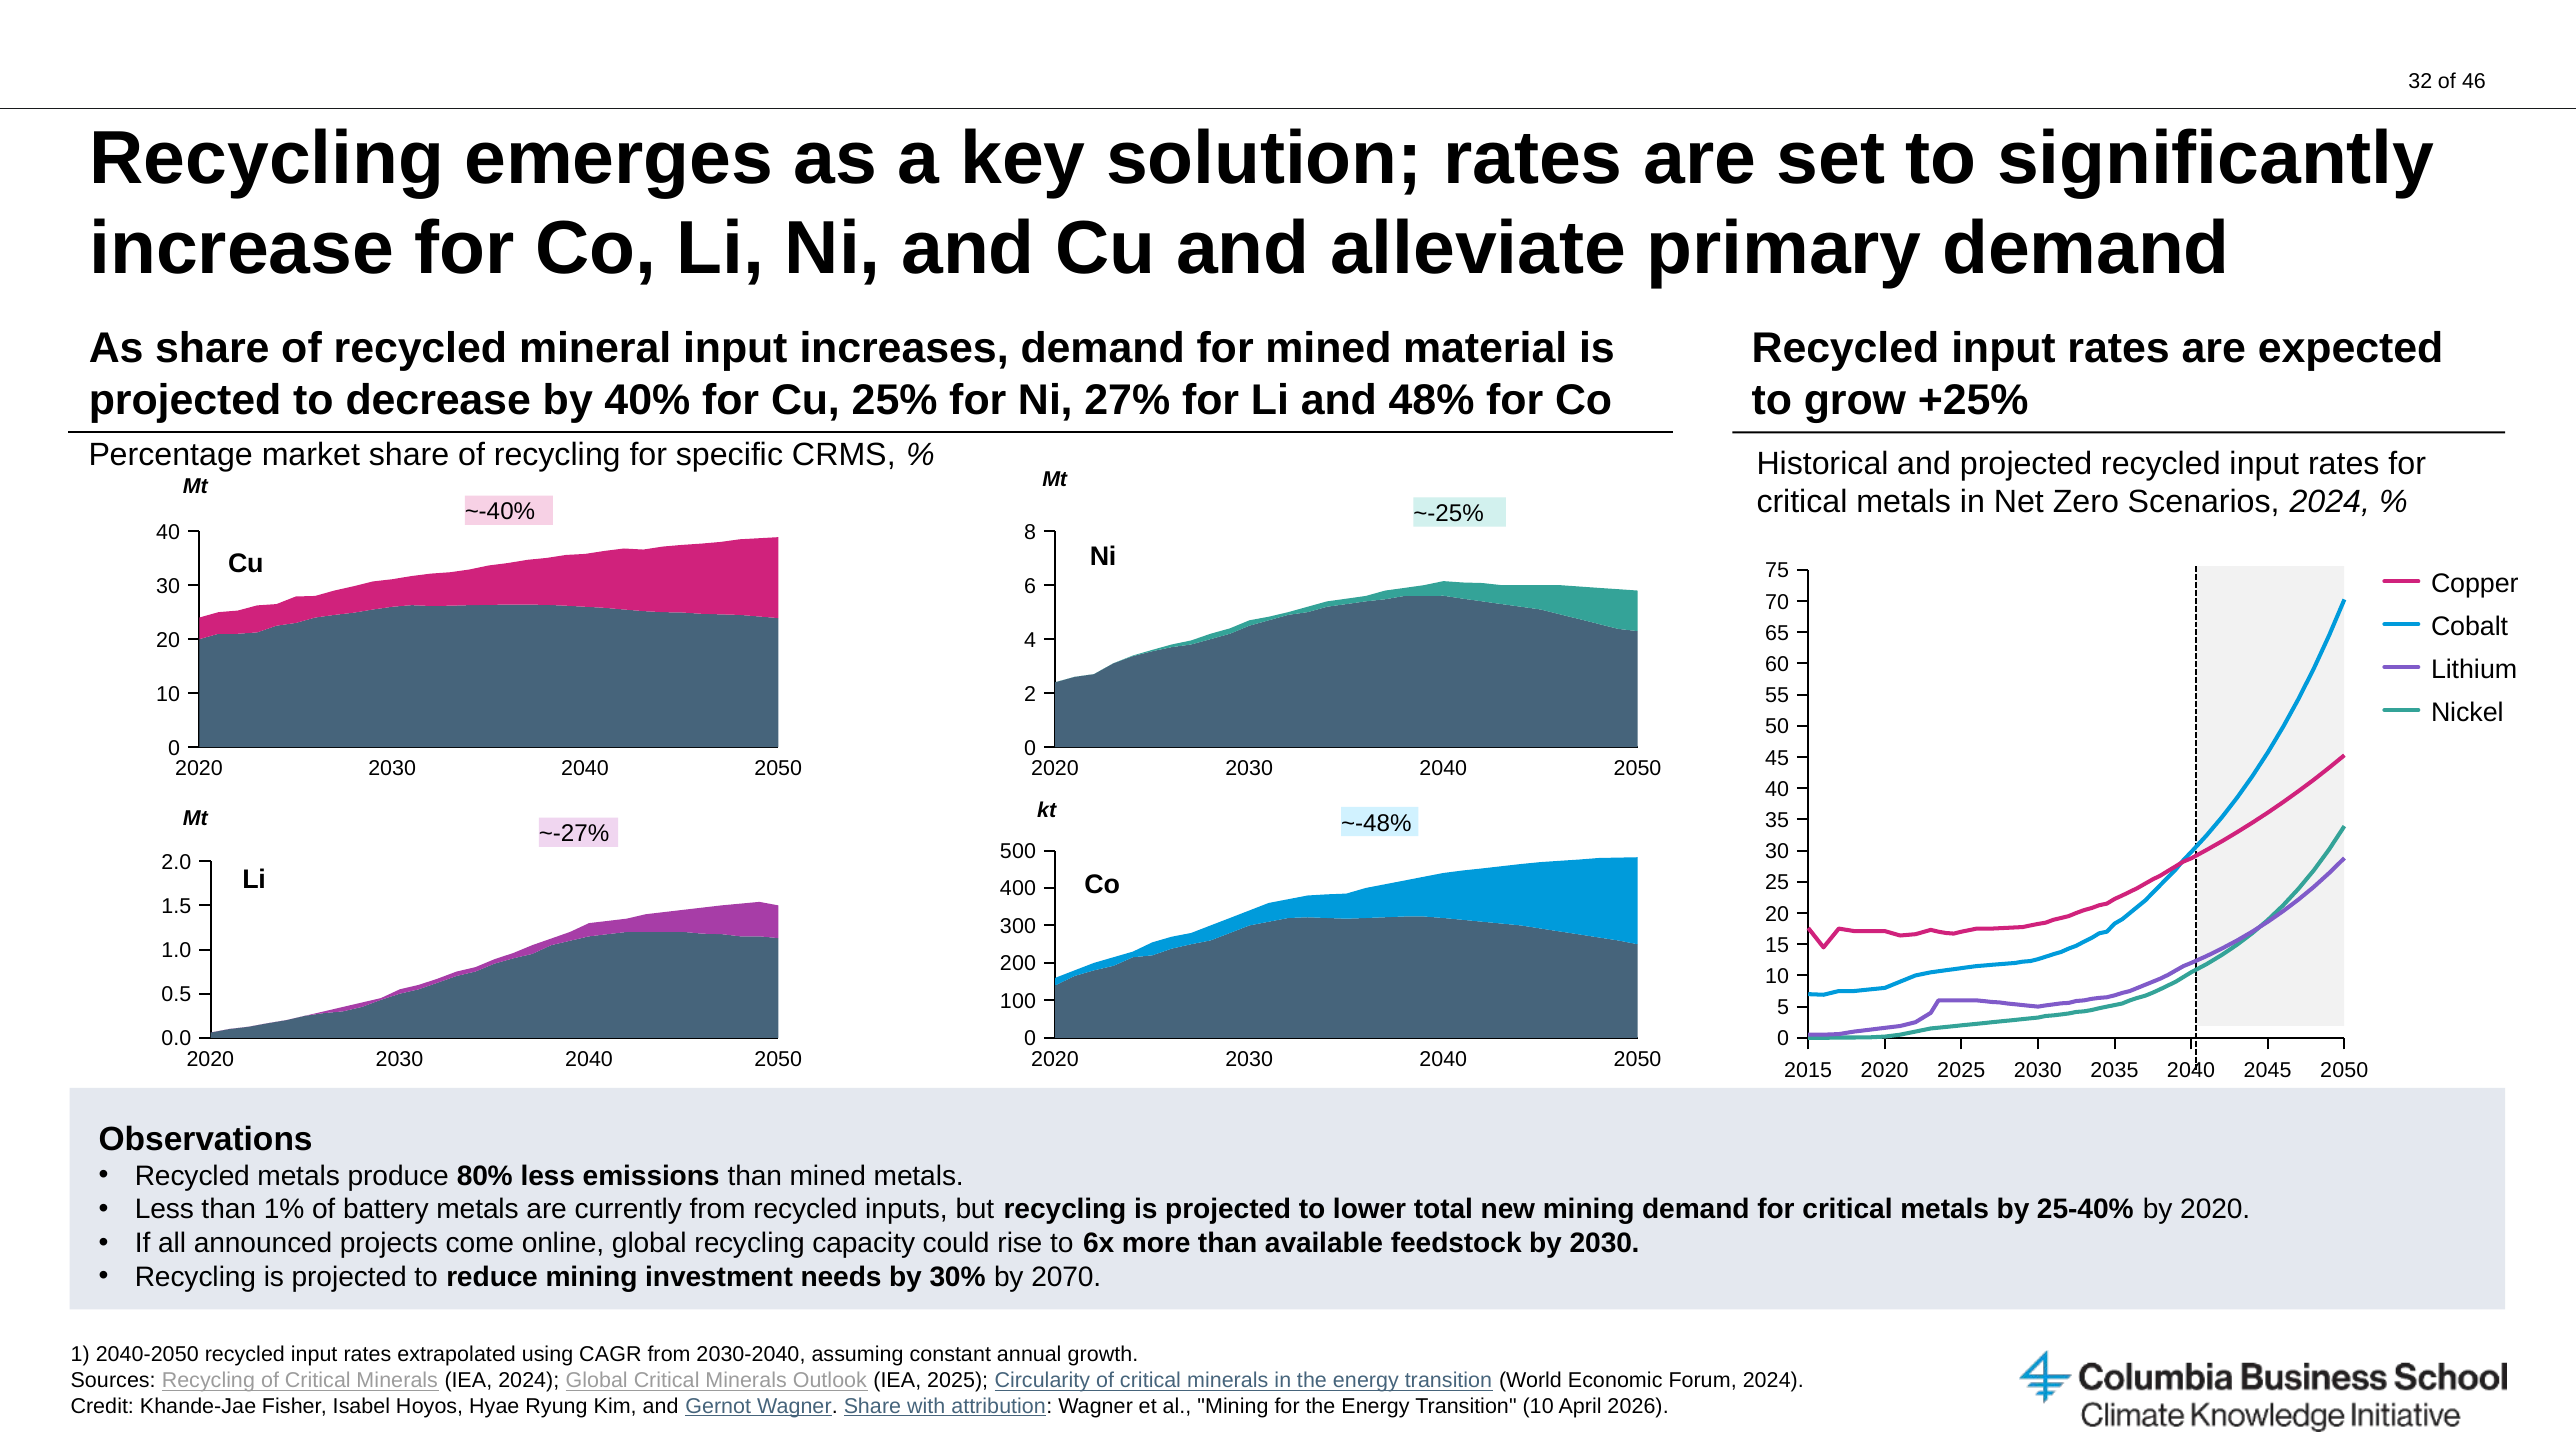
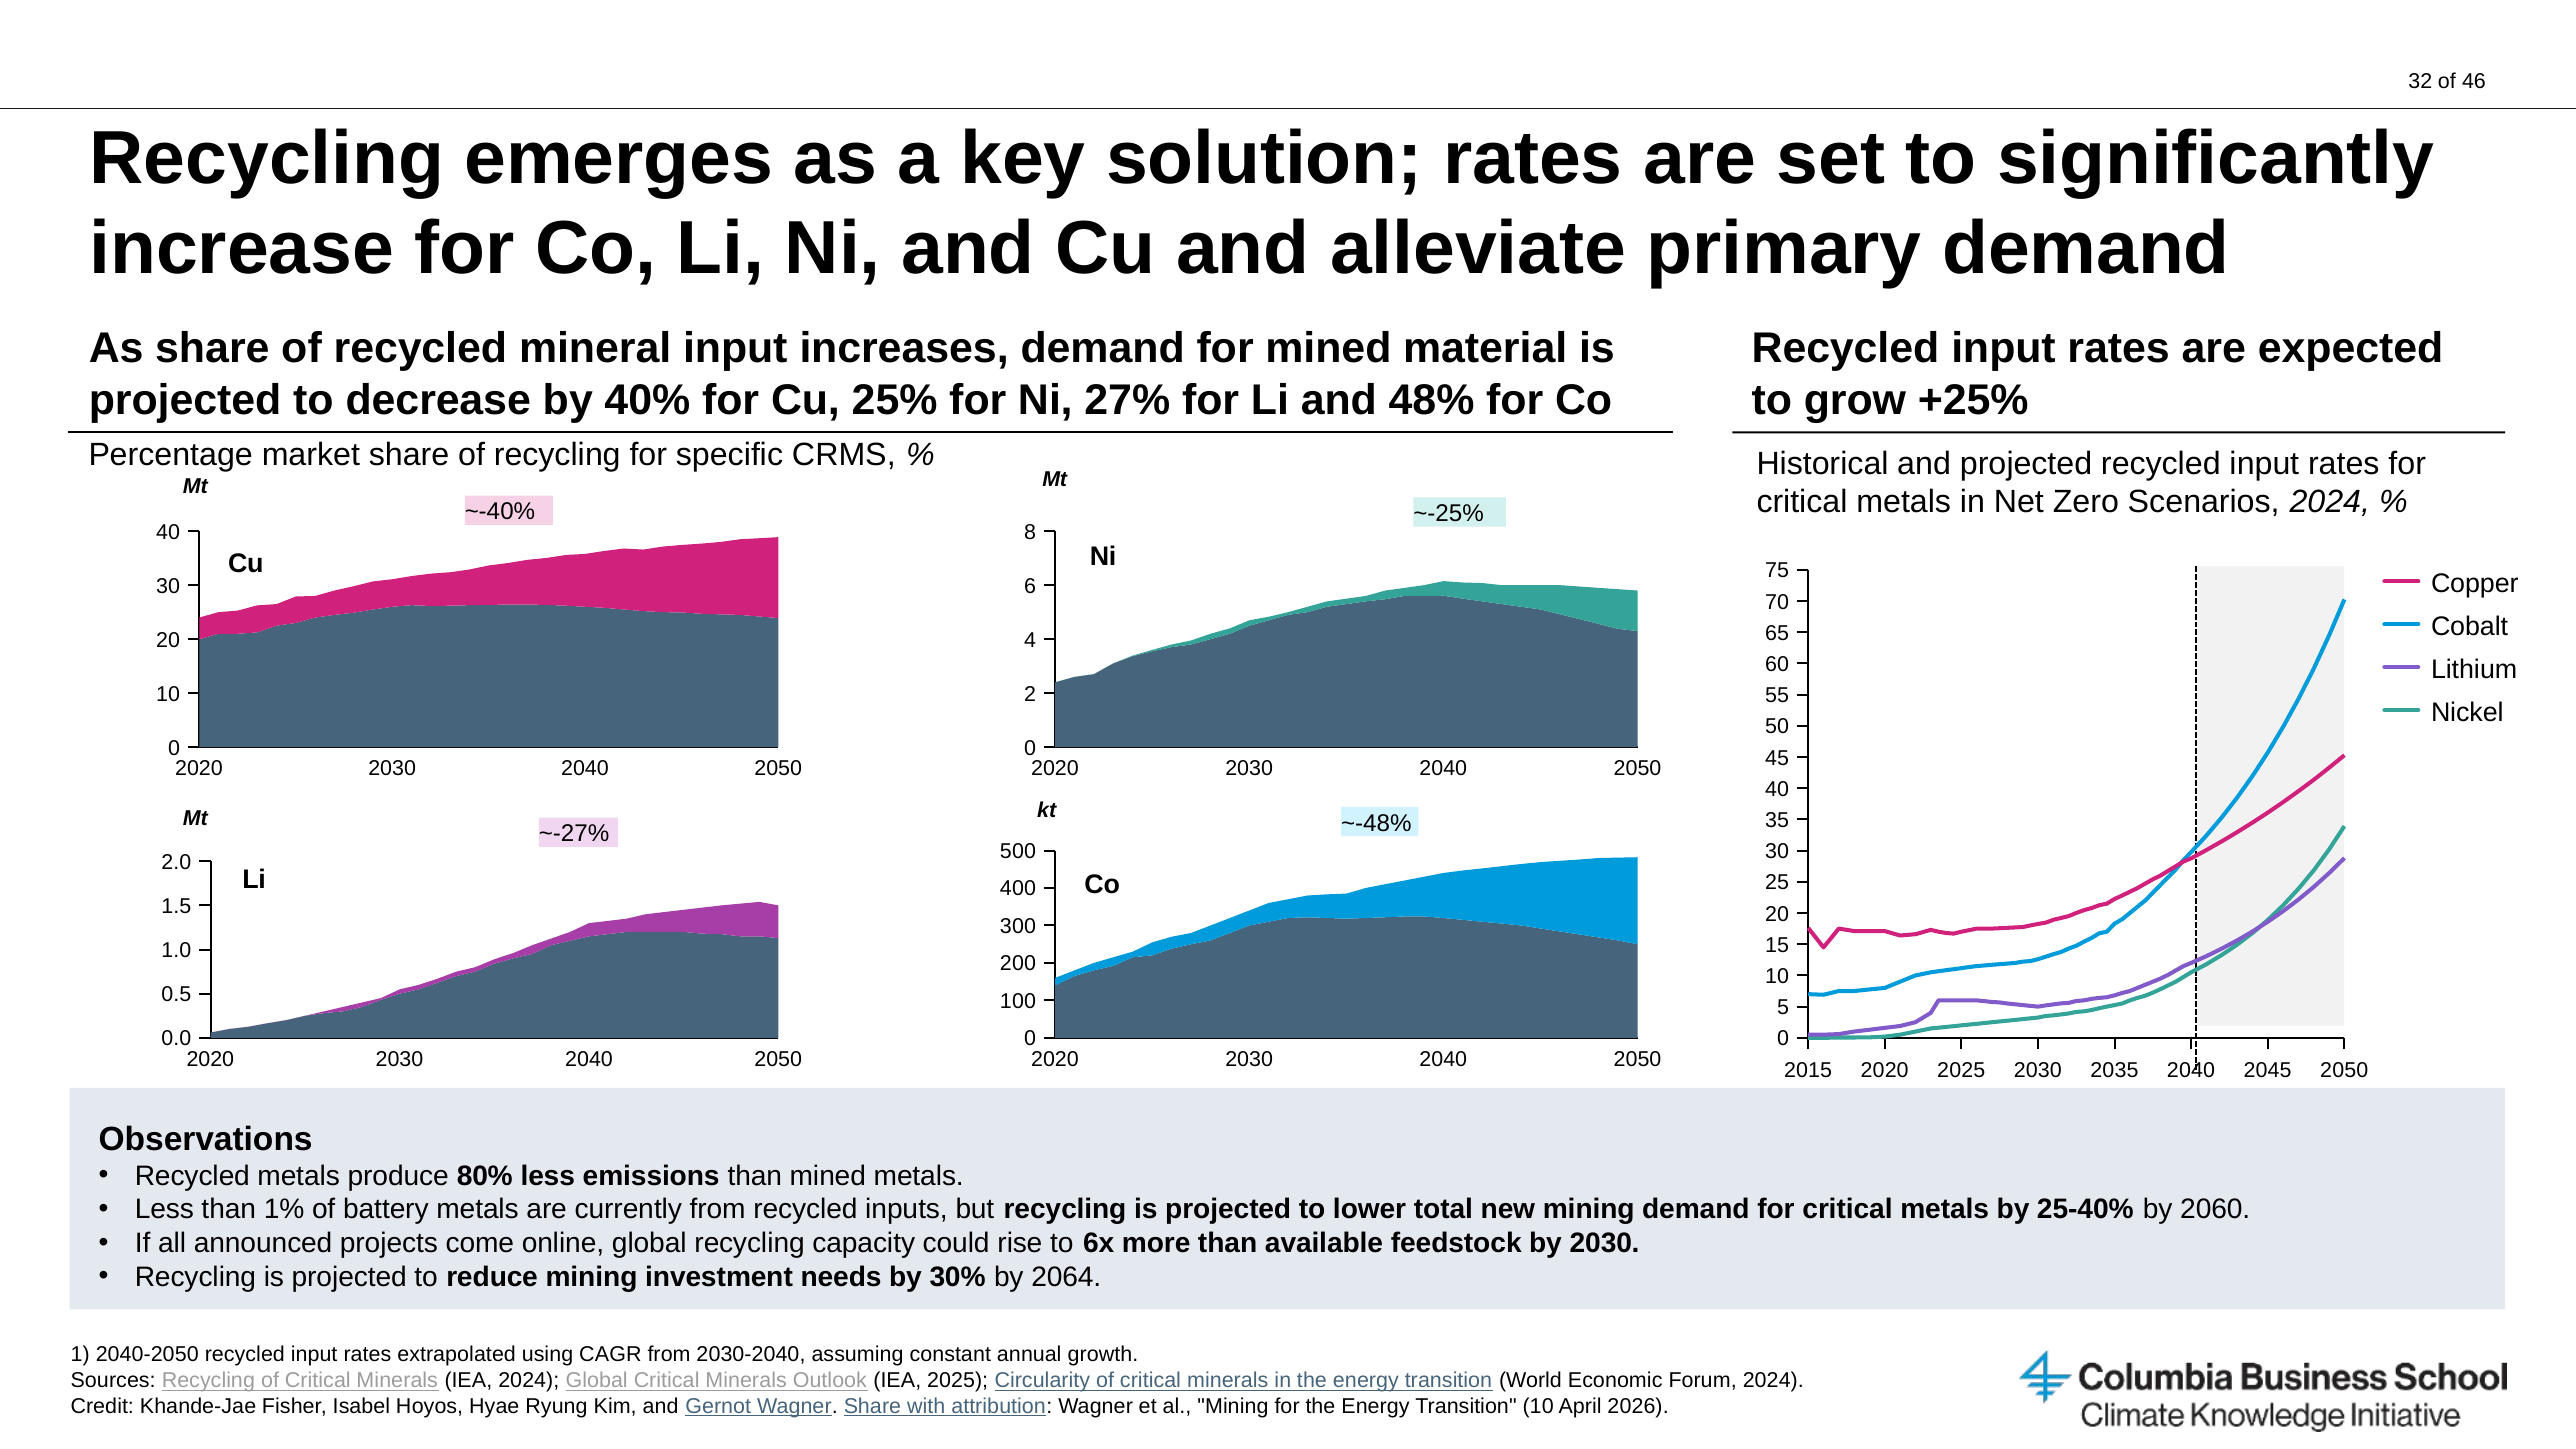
by 2020: 2020 -> 2060
2070: 2070 -> 2064
